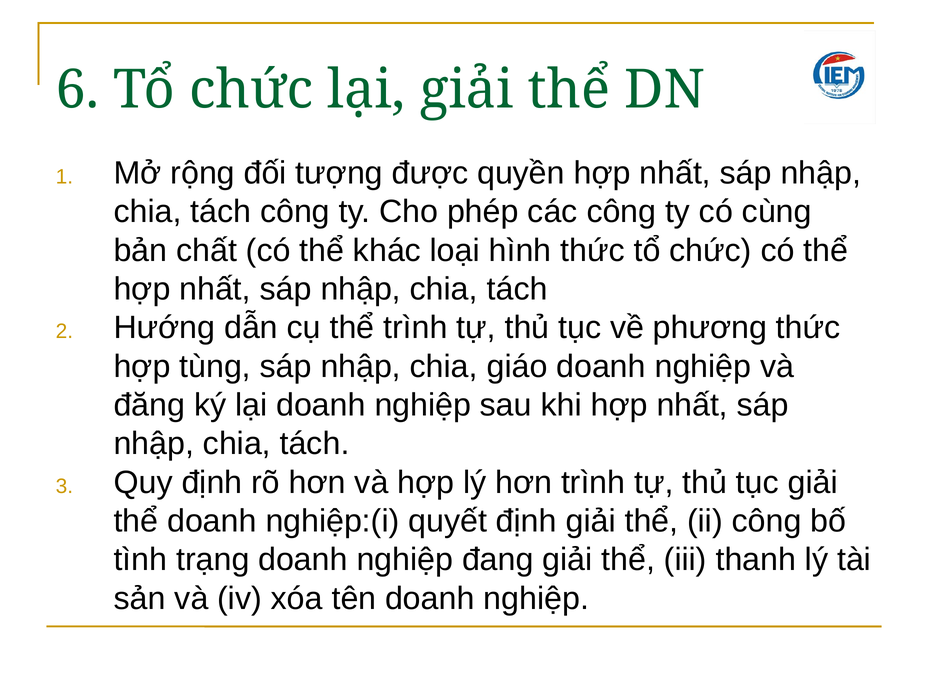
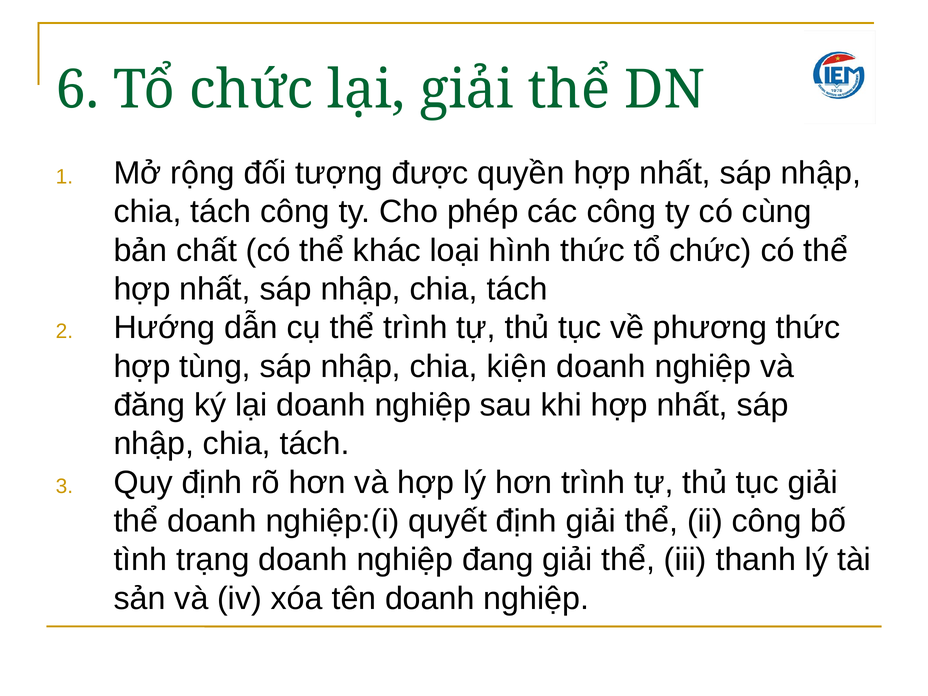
giáo: giáo -> kiện
